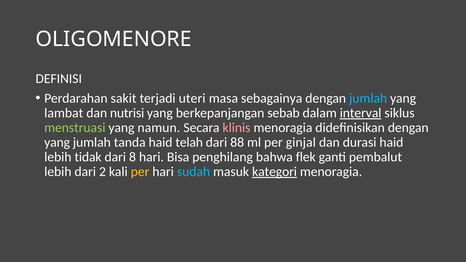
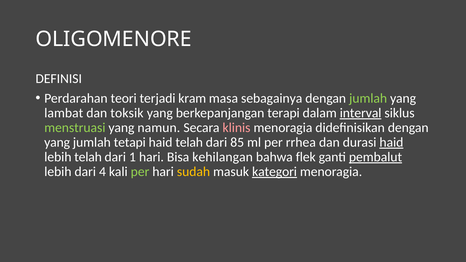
sakit: sakit -> teori
uteri: uteri -> kram
jumlah at (368, 98) colour: light blue -> light green
nutrisi: nutrisi -> toksik
sebab: sebab -> terapi
tanda: tanda -> tetapi
88: 88 -> 85
ginjal: ginjal -> rrhea
haid at (391, 142) underline: none -> present
lebih tidak: tidak -> telah
8: 8 -> 1
penghilang: penghilang -> kehilangan
pembalut underline: none -> present
2: 2 -> 4
per at (140, 172) colour: yellow -> light green
sudah colour: light blue -> yellow
